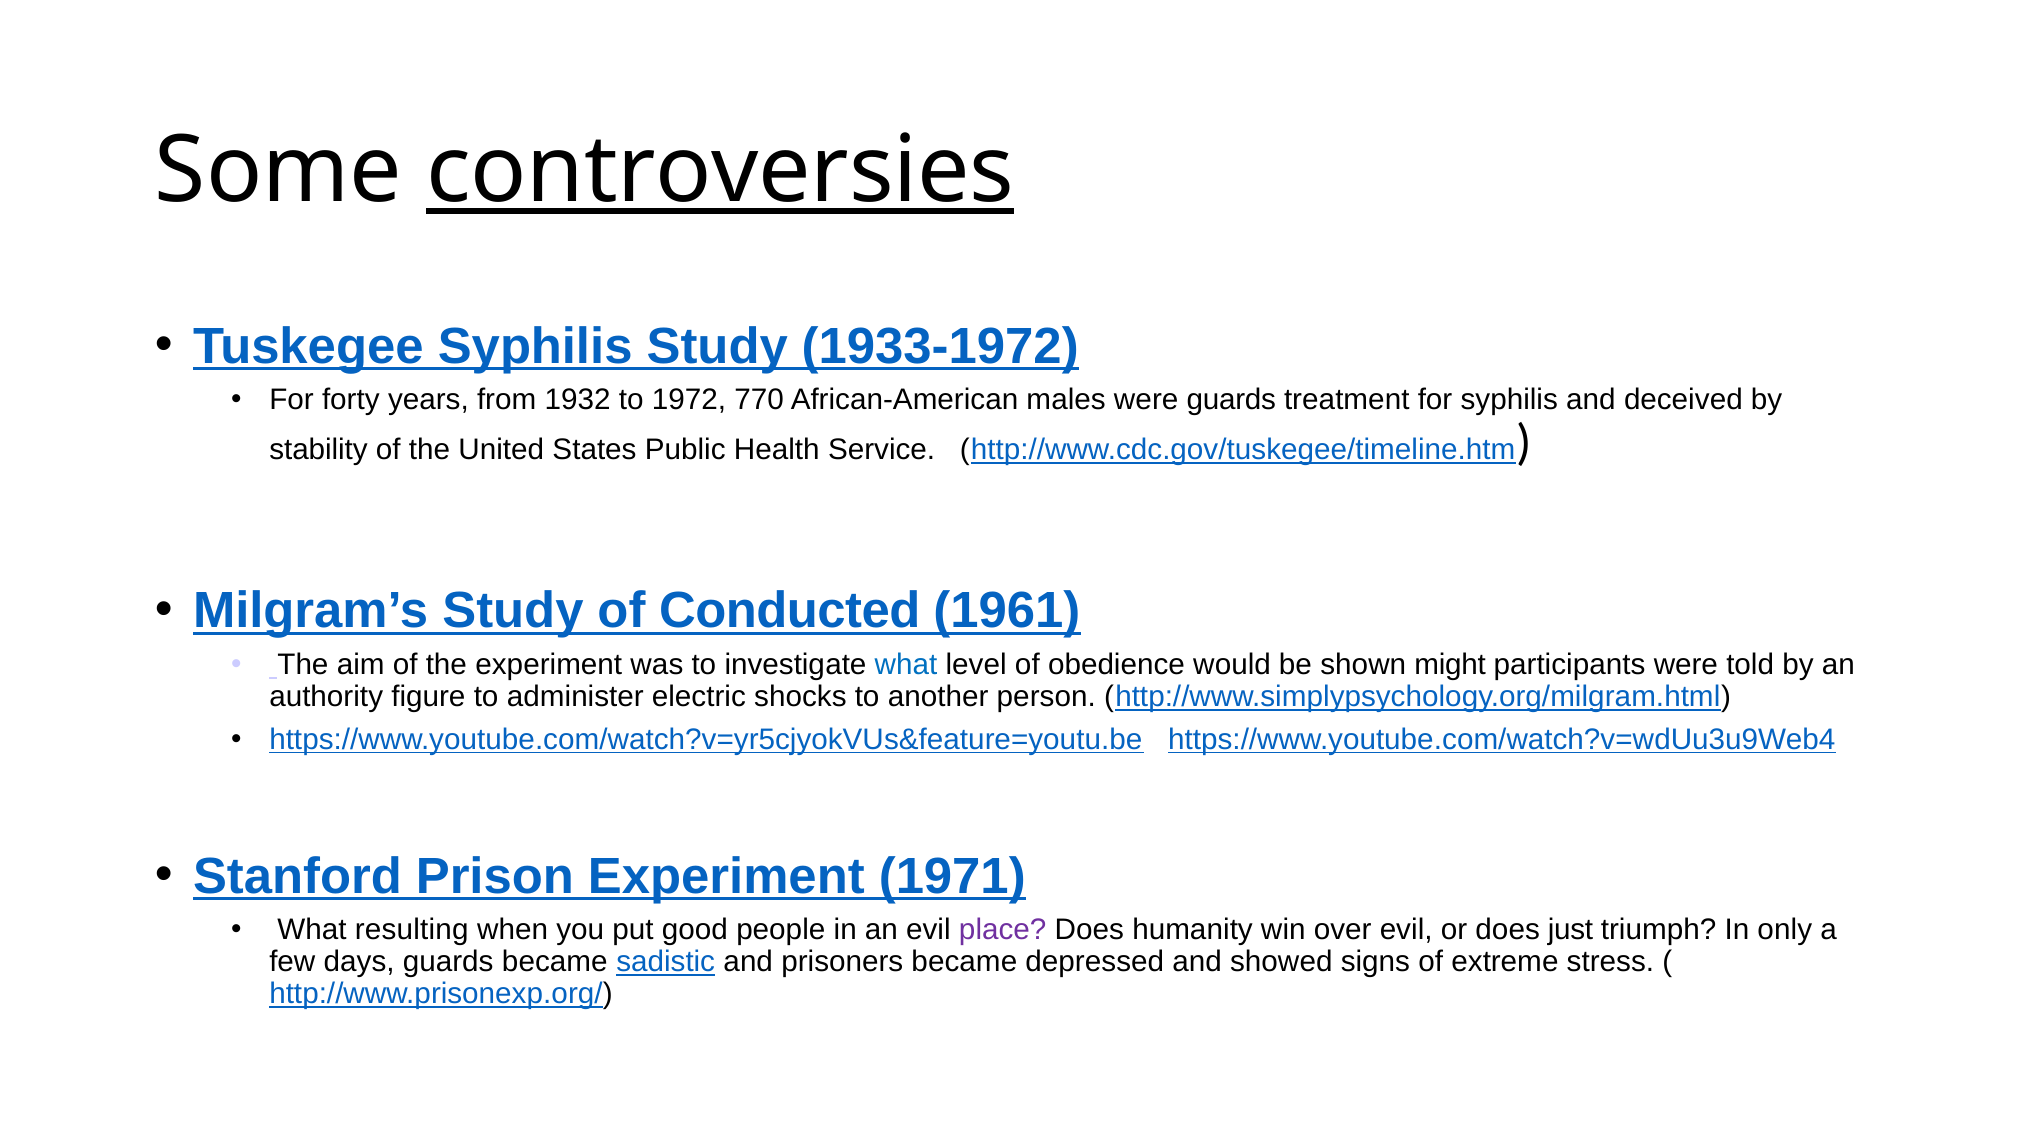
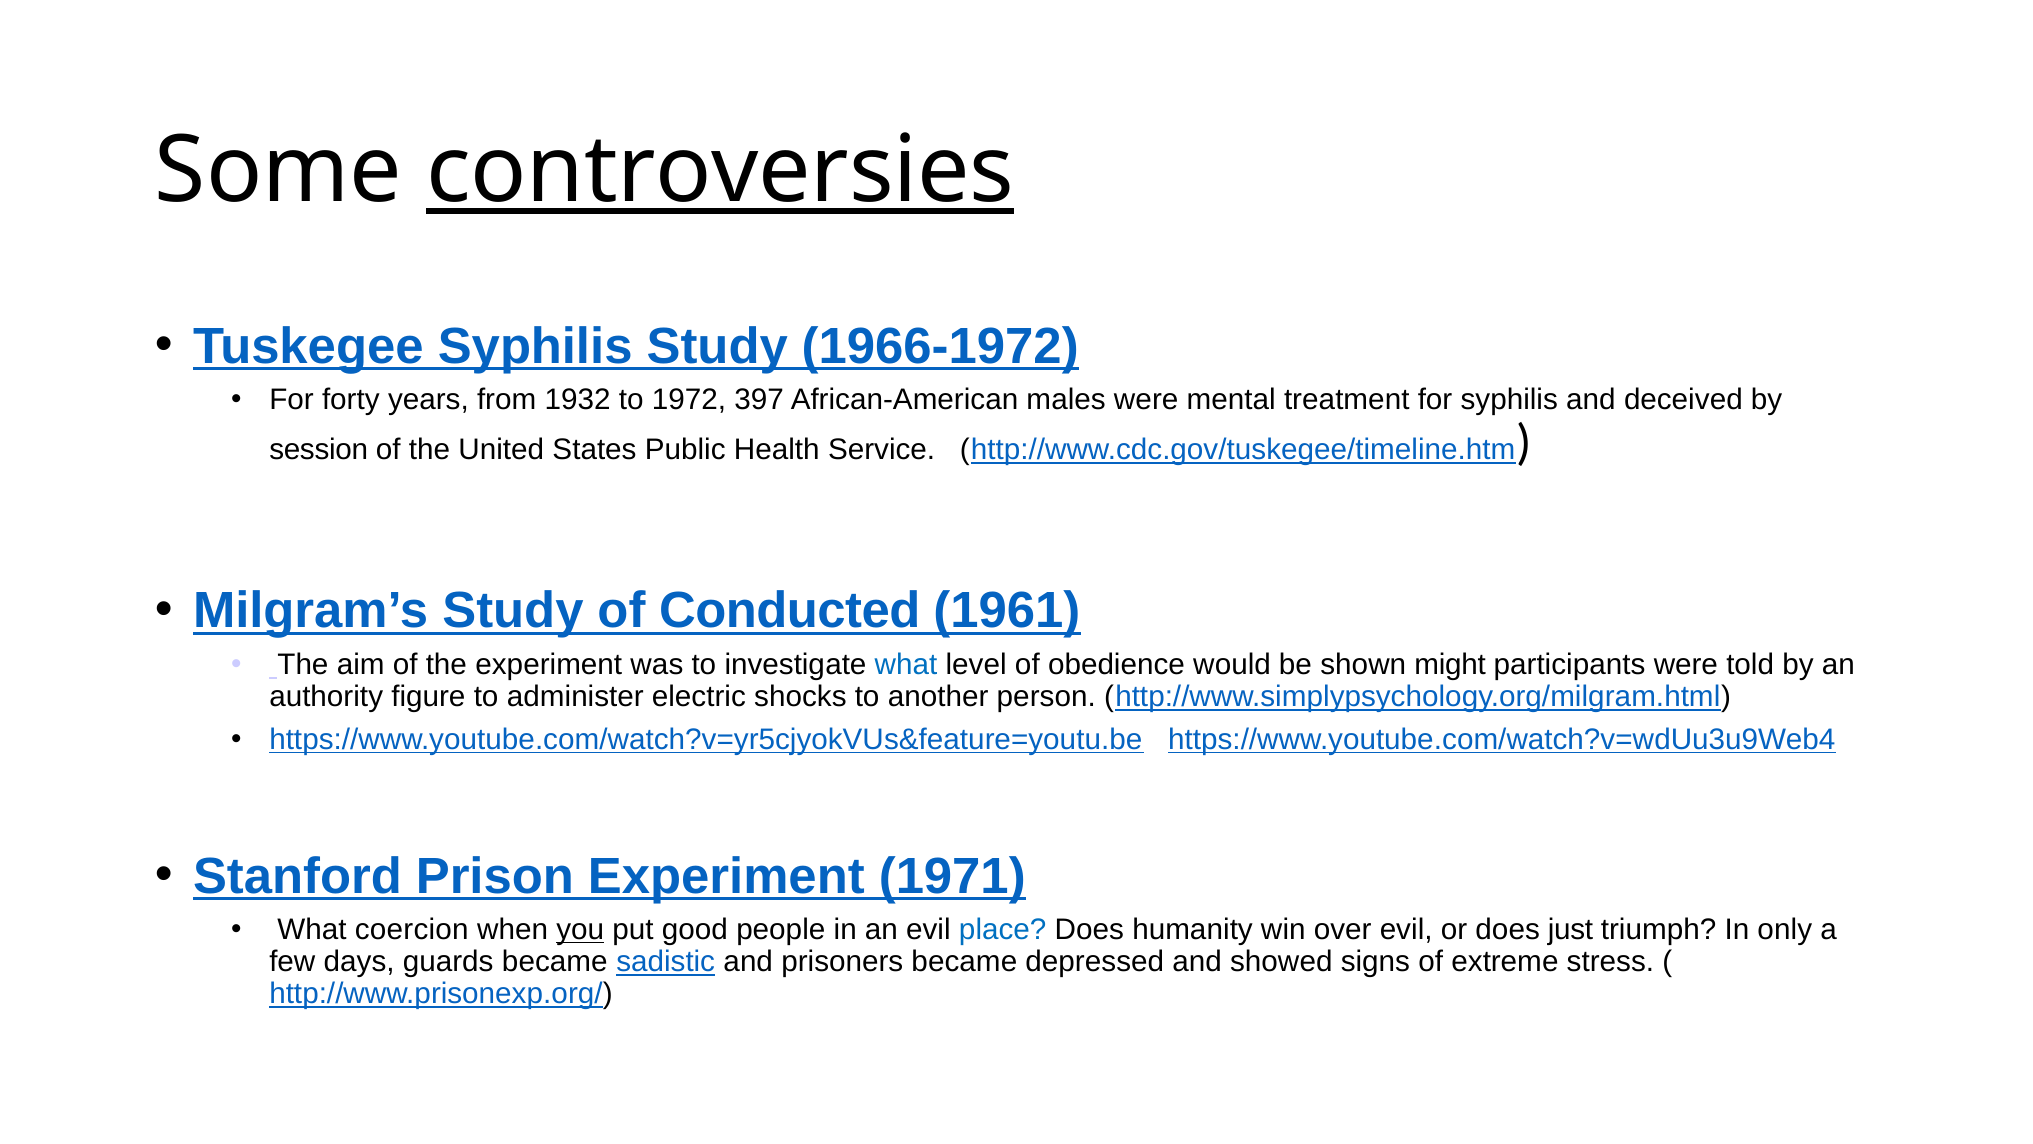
1933-1972: 1933-1972 -> 1966-1972
770: 770 -> 397
were guards: guards -> mental
stability: stability -> session
resulting: resulting -> coercion
you underline: none -> present
place colour: purple -> blue
